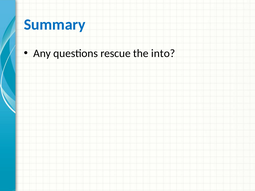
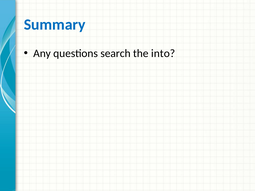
rescue: rescue -> search
